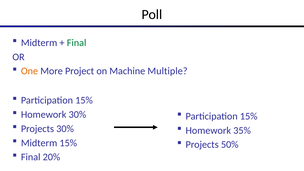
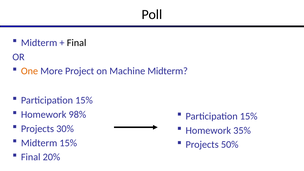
Final at (77, 43) colour: green -> black
Machine Multiple: Multiple -> Midterm
Homework 30%: 30% -> 98%
